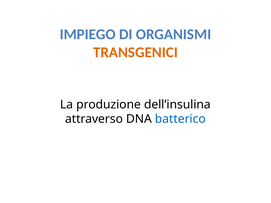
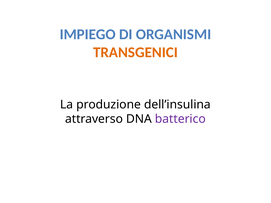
batterico colour: blue -> purple
